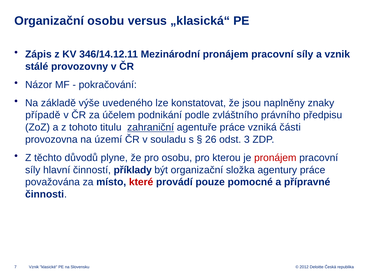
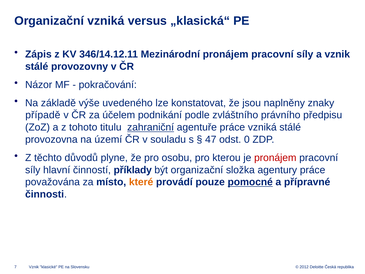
Organizační osobu: osobu -> vzniká
vzniká části: části -> stálé
26: 26 -> 47
3: 3 -> 0
které colour: red -> orange
pomocné underline: none -> present
